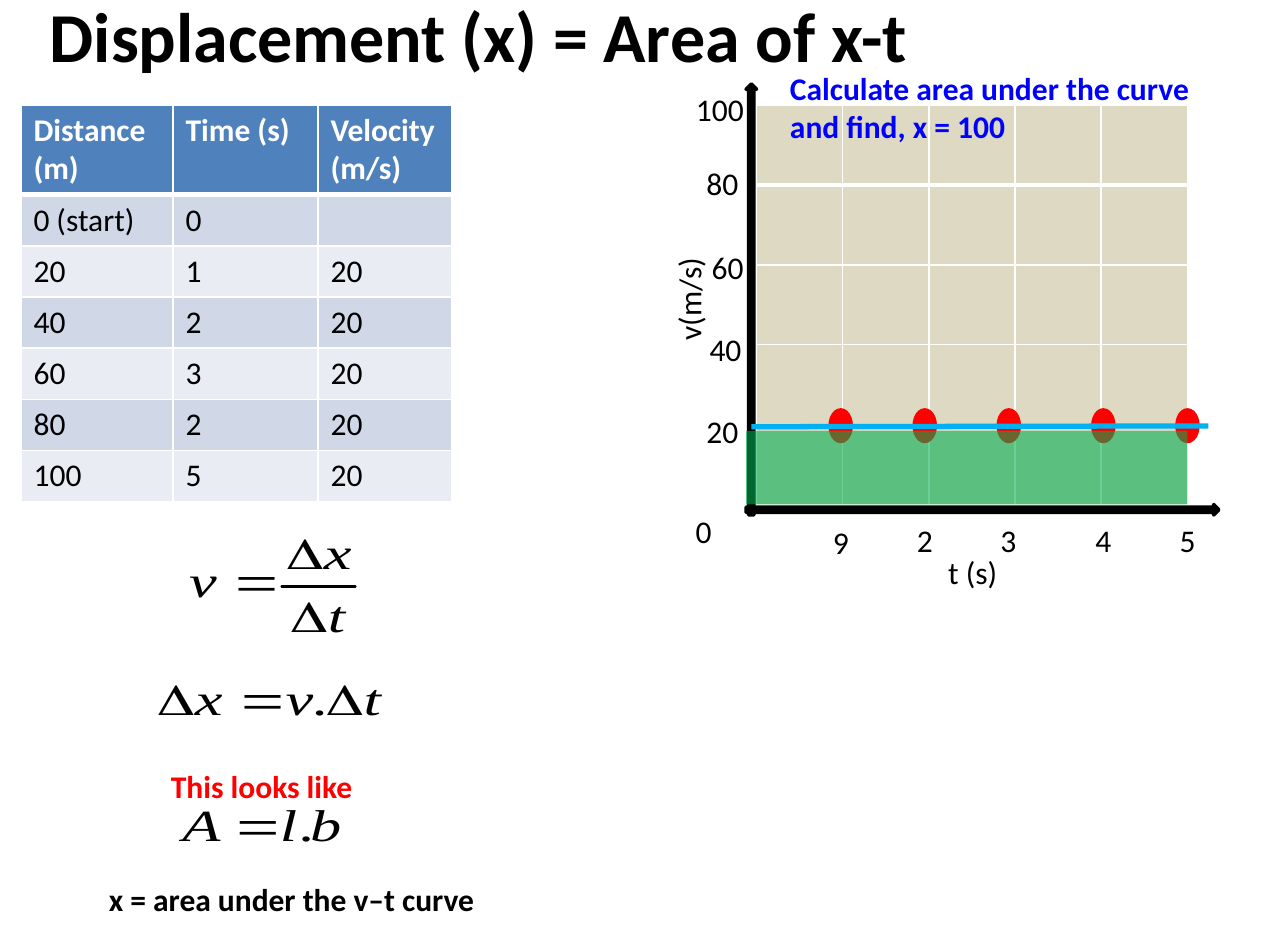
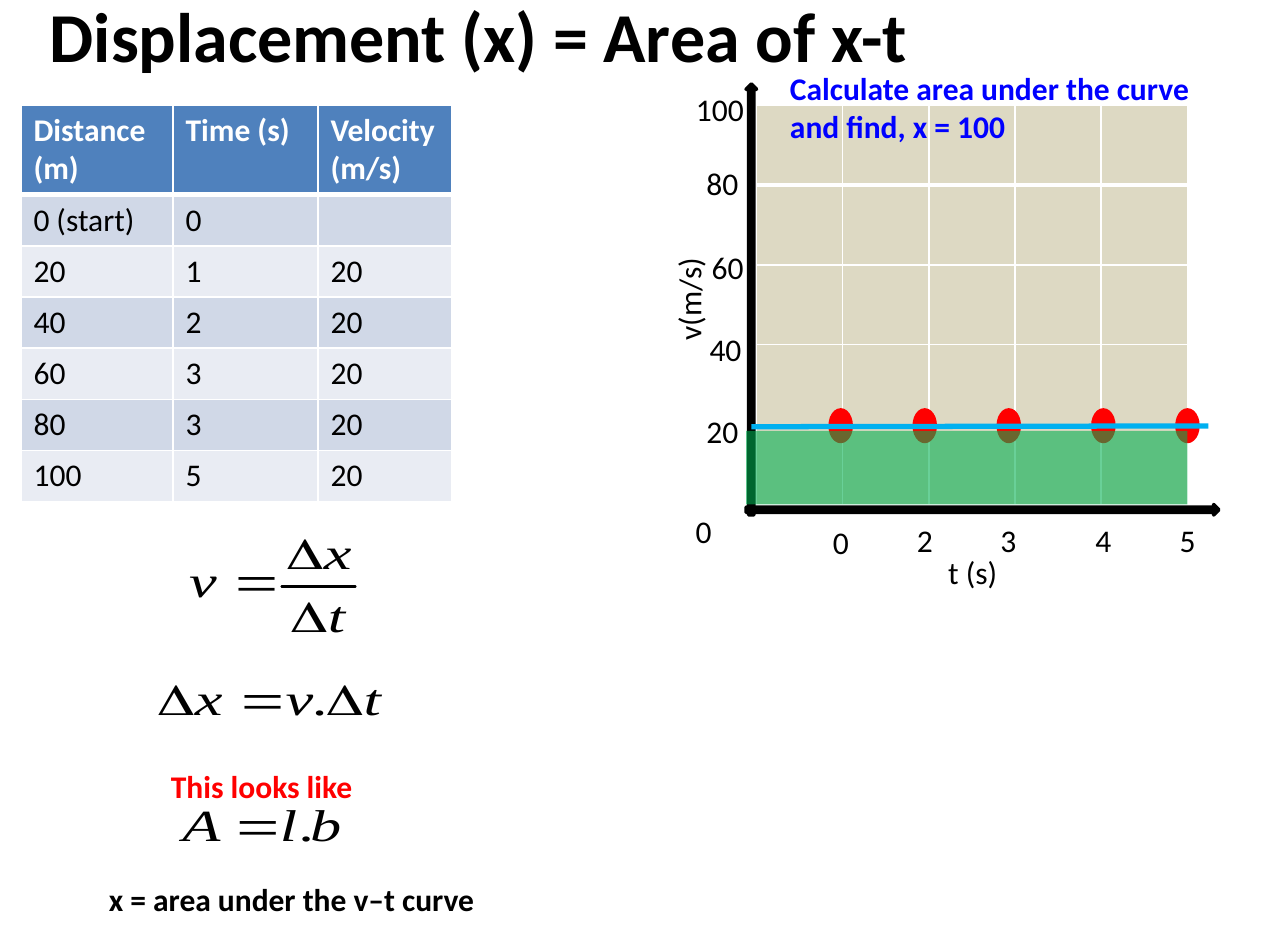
80 2: 2 -> 3
0 9: 9 -> 0
